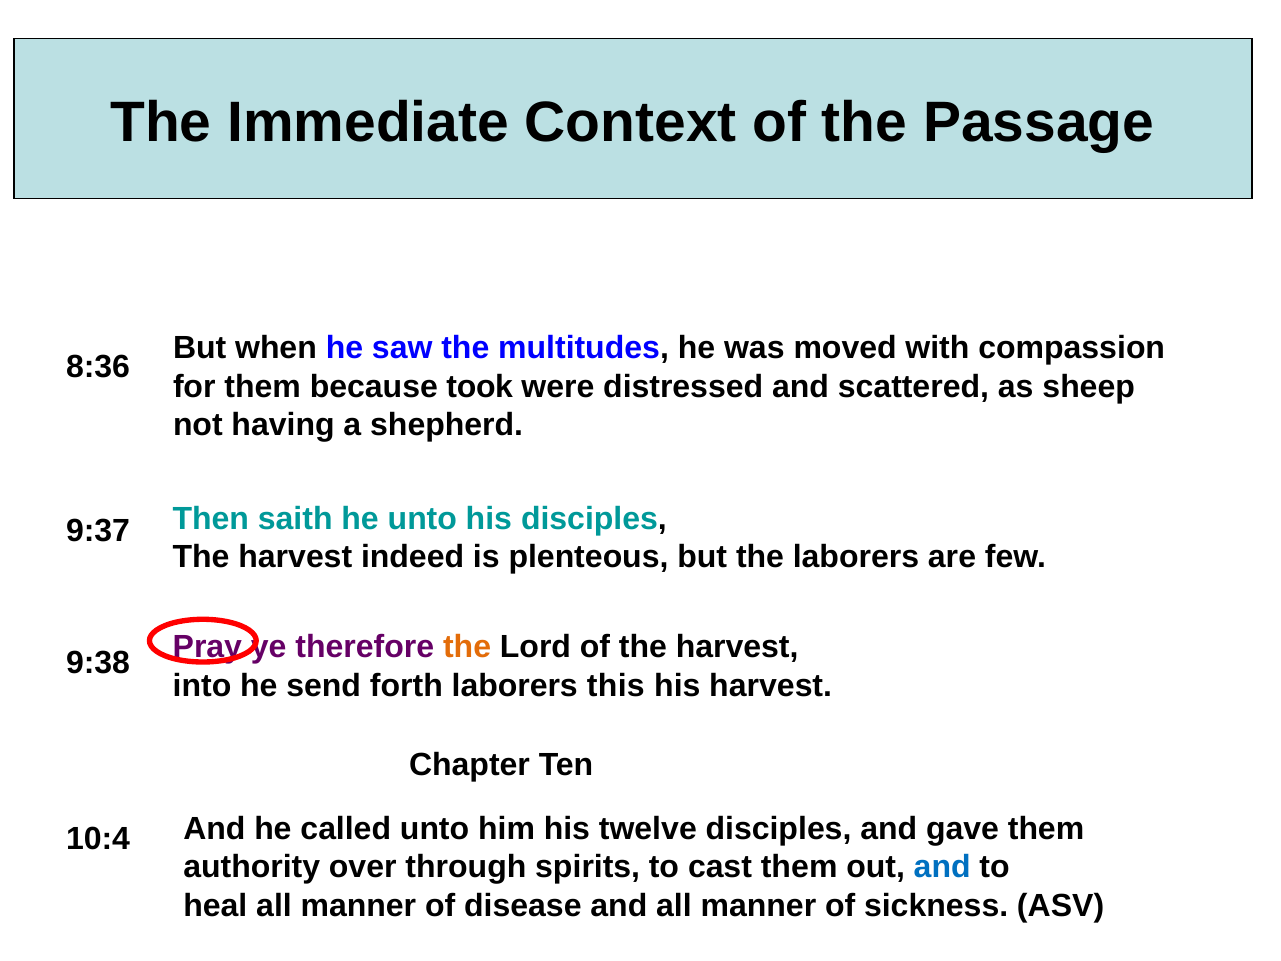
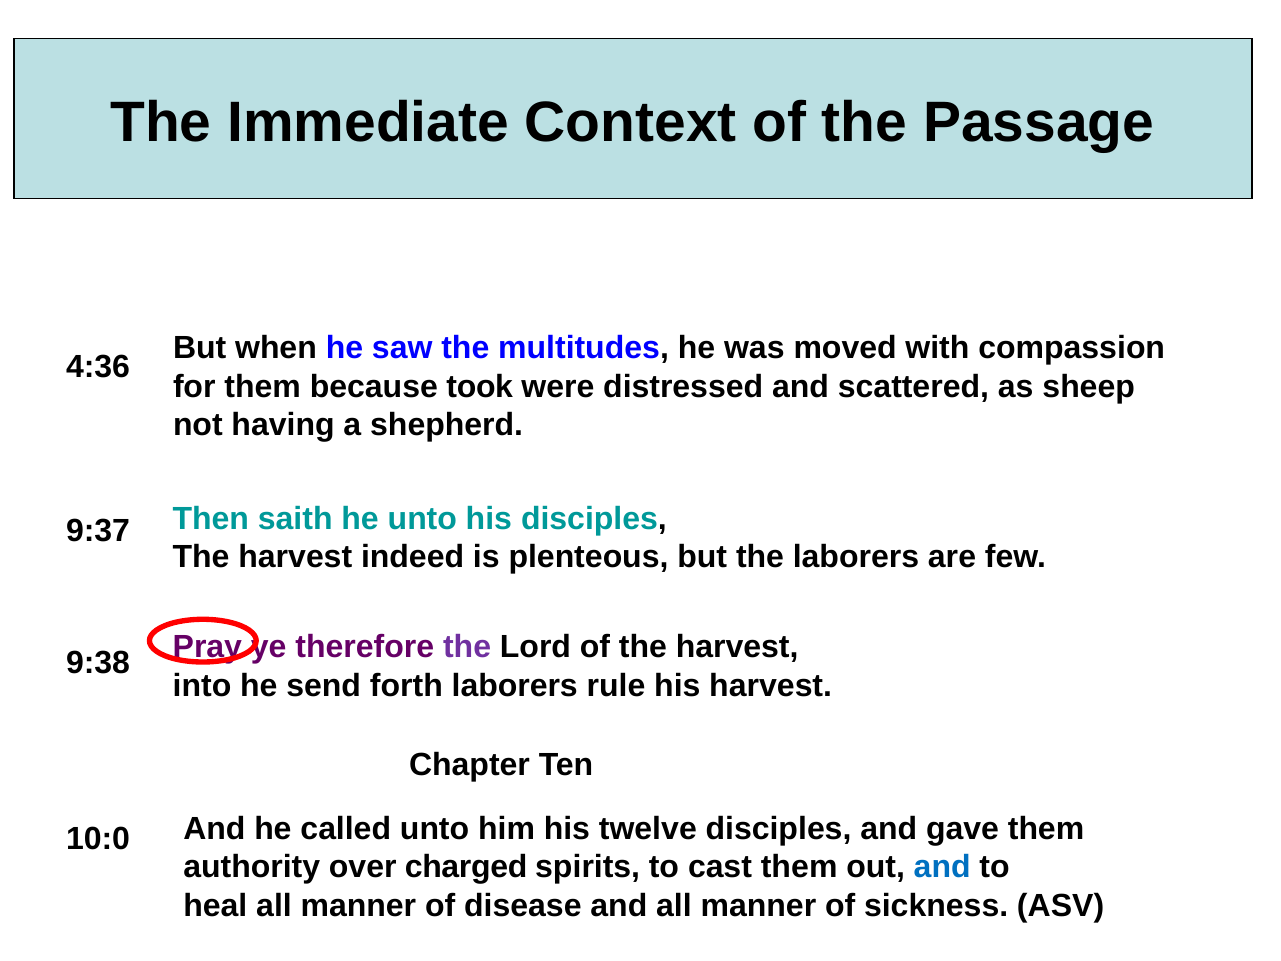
8:36: 8:36 -> 4:36
the at (467, 647) colour: orange -> purple
this: this -> rule
10:4: 10:4 -> 10:0
through: through -> charged
